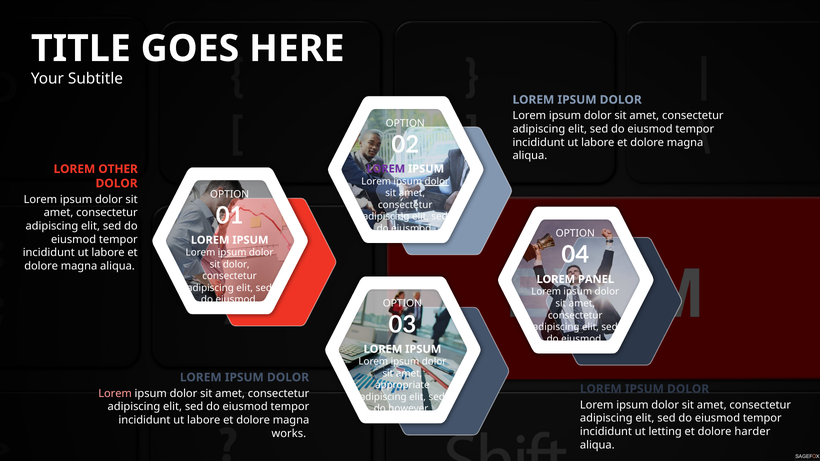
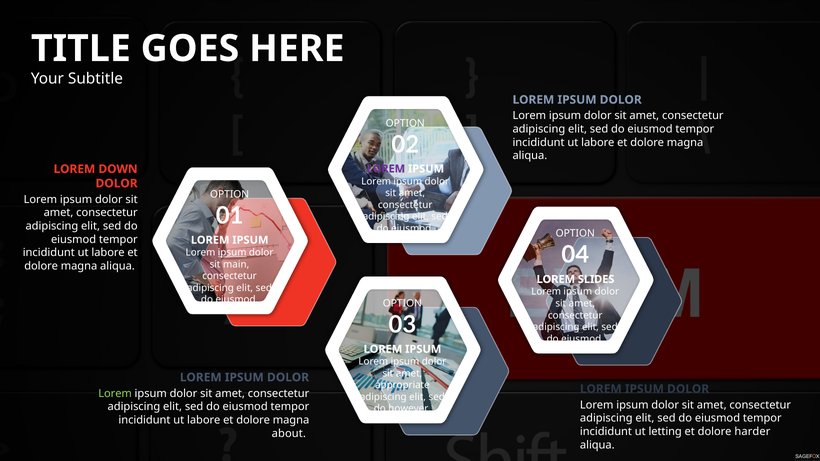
OTHER: OTHER -> DOWN
dolor at (437, 181) underline: present -> none
sit dolor: dolor -> main
PANEL: PANEL -> SLIDES
Lorem at (115, 394) colour: pink -> light green
works: works -> about
